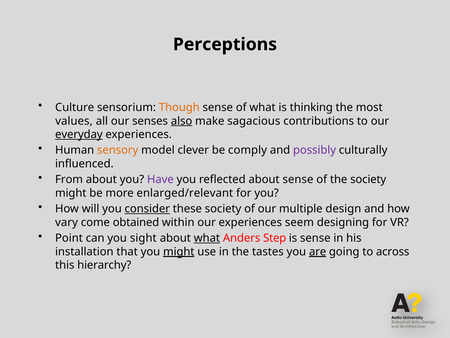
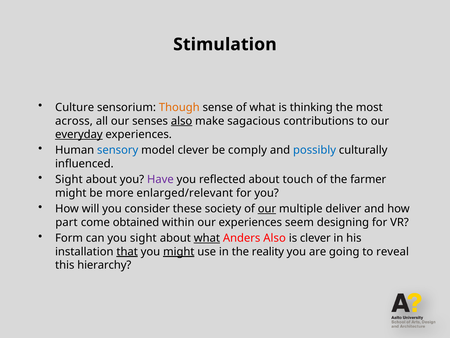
Perceptions: Perceptions -> Stimulation
values: values -> across
sensory colour: orange -> blue
possibly colour: purple -> blue
From at (69, 179): From -> Sight
about sense: sense -> touch
the society: society -> farmer
consider underline: present -> none
our at (267, 209) underline: none -> present
design: design -> deliver
vary: vary -> part
Point: Point -> Form
Anders Step: Step -> Also
is sense: sense -> clever
that underline: none -> present
tastes: tastes -> reality
are underline: present -> none
across: across -> reveal
